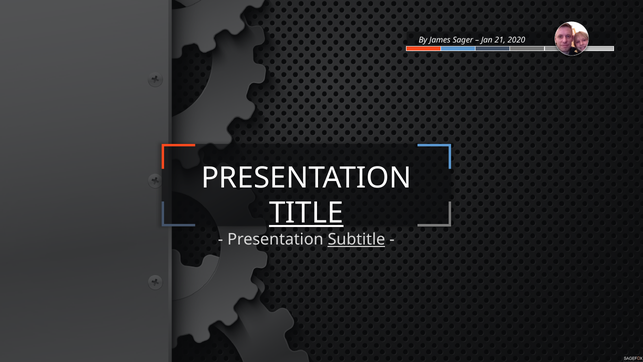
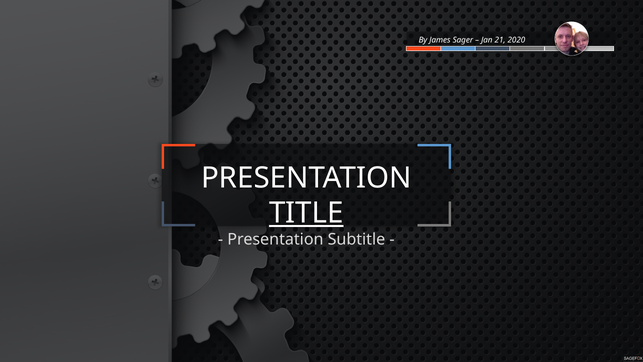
Subtitle underline: present -> none
